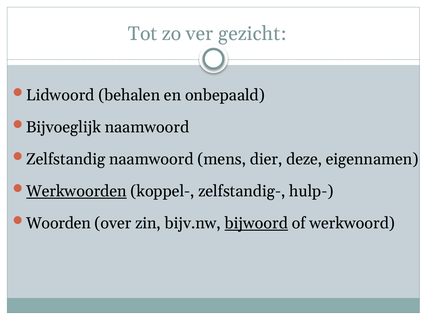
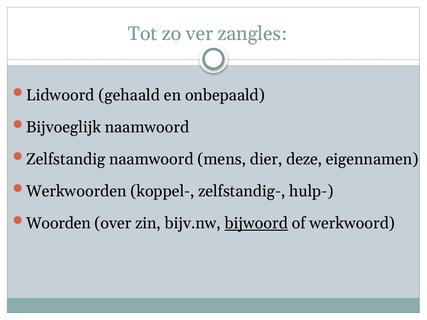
gezicht: gezicht -> zangles
behalen: behalen -> gehaald
Werkwoorden underline: present -> none
